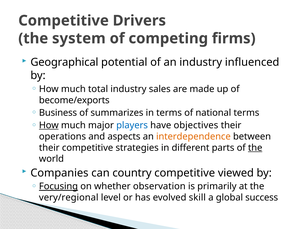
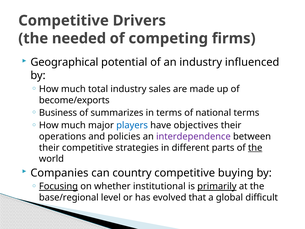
system: system -> needed
How at (49, 125) underline: present -> none
aspects: aspects -> policies
interdependence colour: orange -> purple
viewed: viewed -> buying
observation: observation -> institutional
primarily underline: none -> present
very/regional: very/regional -> base/regional
skill: skill -> that
success: success -> difficult
